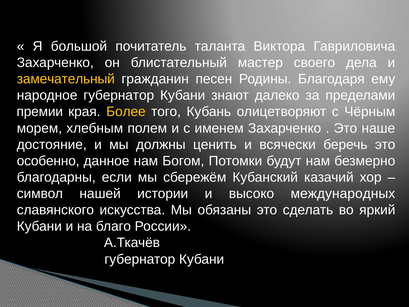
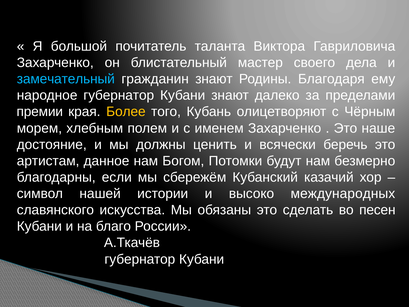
замечательный colour: yellow -> light blue
гражданин песен: песен -> знают
особенно: особенно -> артистам
яркий: яркий -> песен
